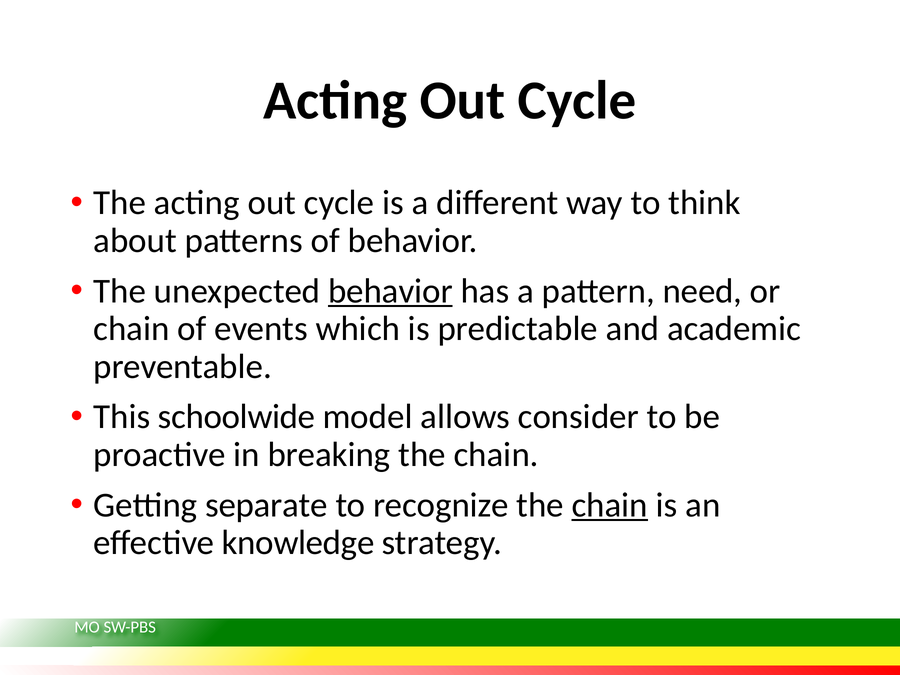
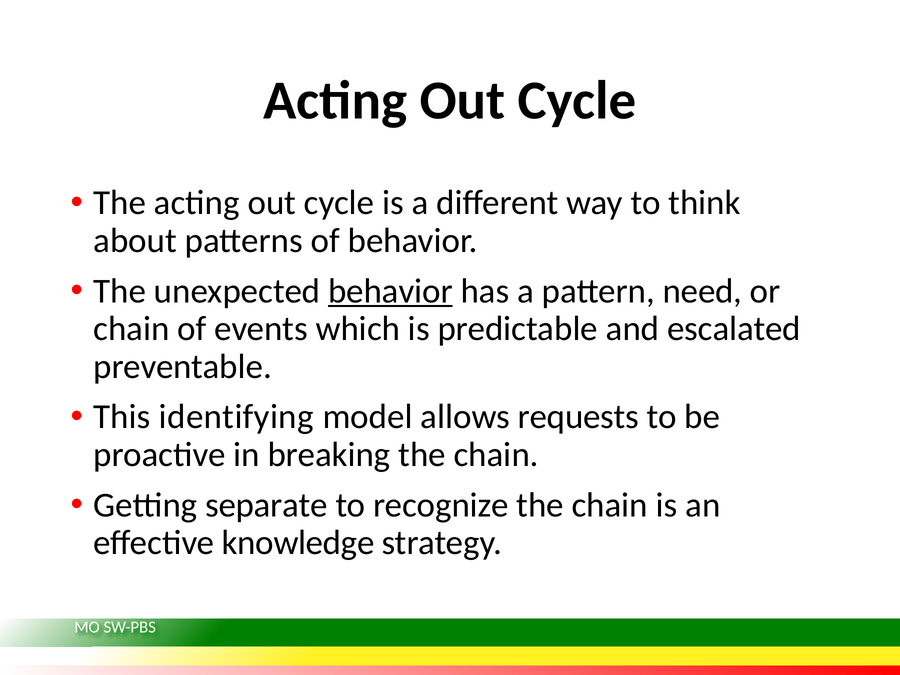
academic: academic -> escalated
schoolwide: schoolwide -> identifying
consider: consider -> requests
chain at (610, 505) underline: present -> none
